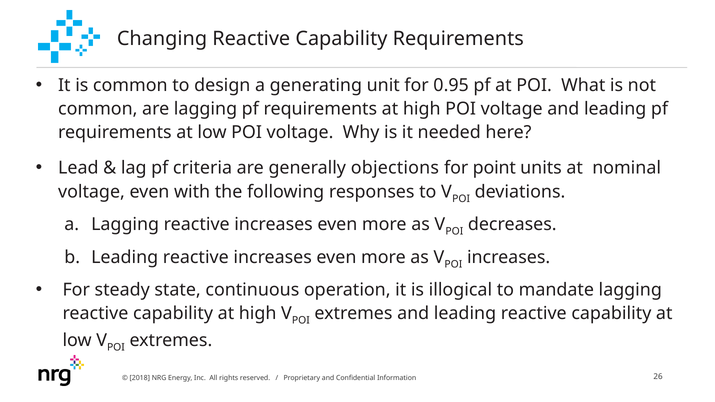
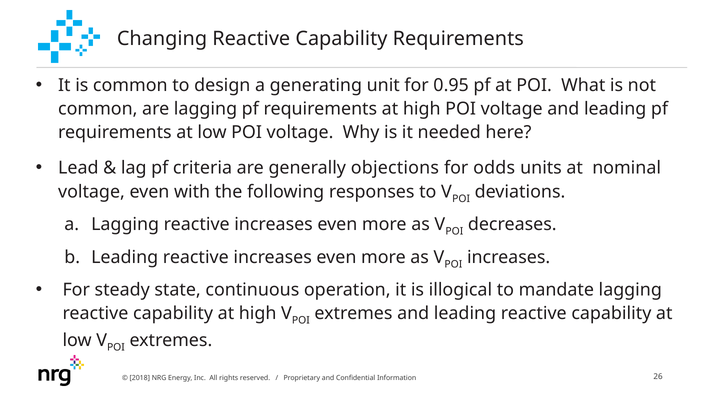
point: point -> odds
